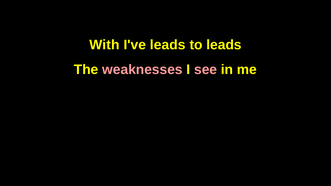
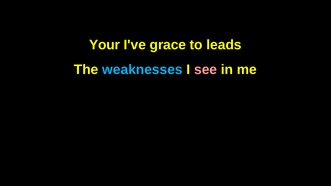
With: With -> Your
I've leads: leads -> grace
weaknesses colour: pink -> light blue
